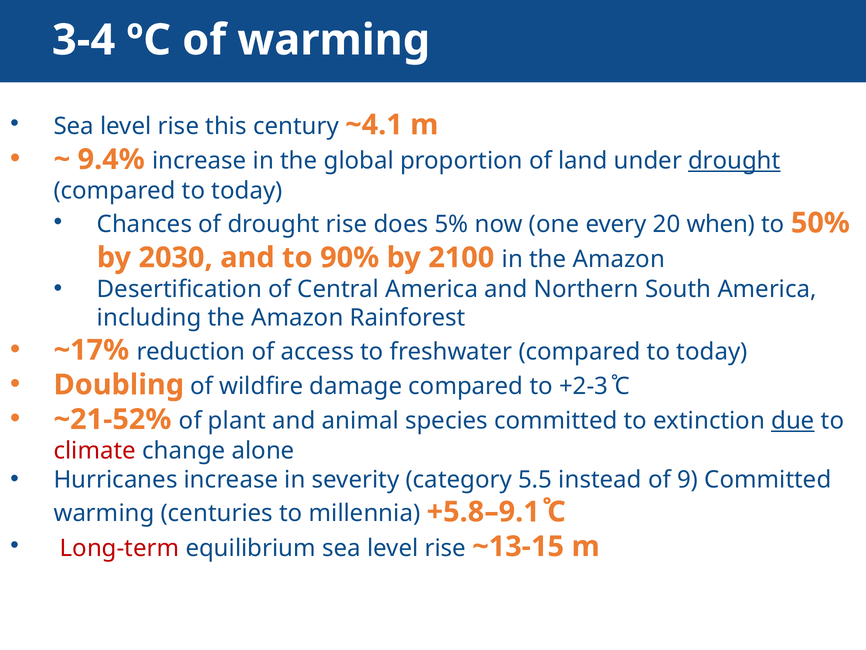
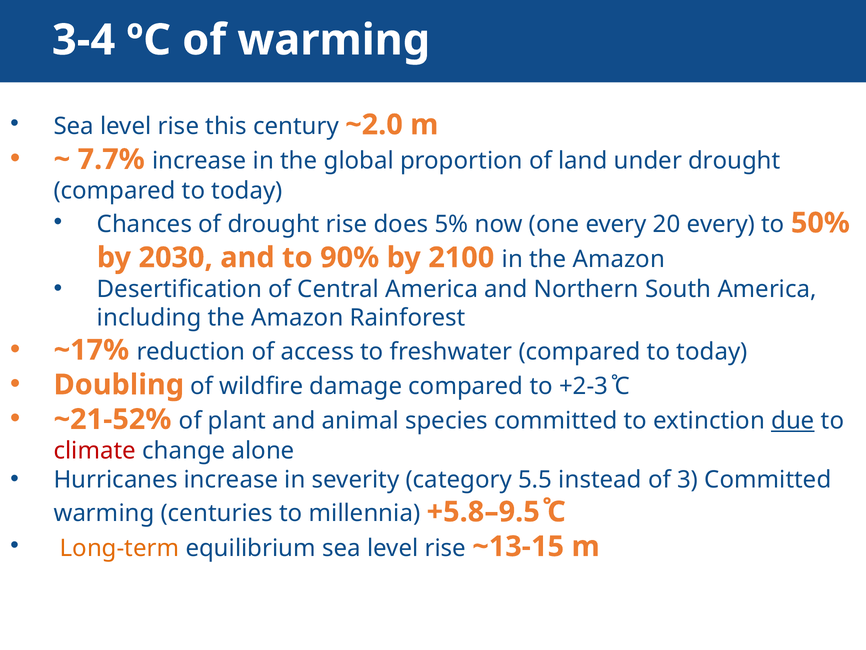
~4.1: ~4.1 -> ~2.0
9.4%: 9.4% -> 7.7%
drought at (734, 161) underline: present -> none
20 when: when -> every
9: 9 -> 3
+5.8–9.1: +5.8–9.1 -> +5.8–9.5
Long-term colour: red -> orange
